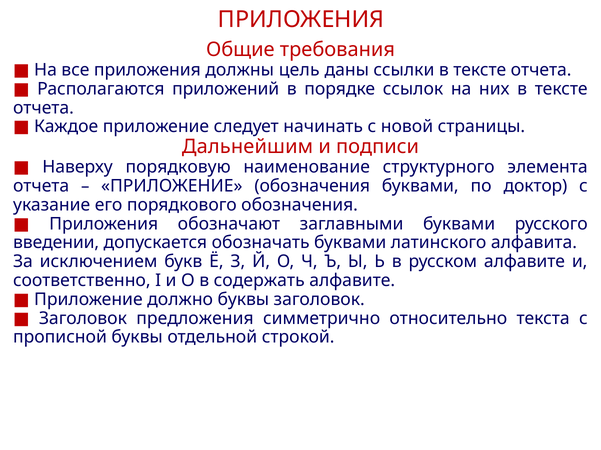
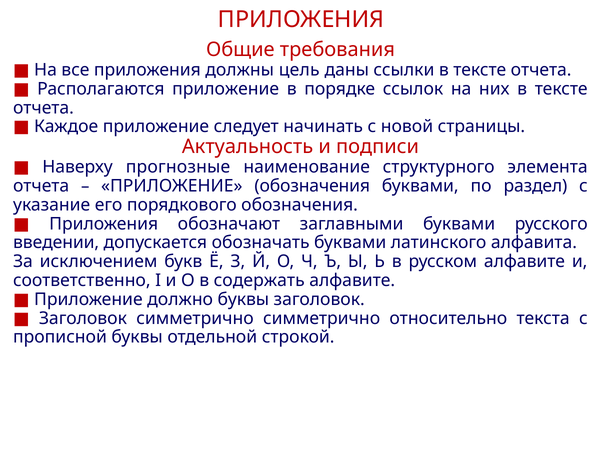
Располагаются приложений: приложений -> приложение
Дальнейшим: Дальнейшим -> Актуальность
порядковую: порядковую -> прогнозные
доктор: доктор -> раздел
Заголовок предложения: предложения -> симметрично
